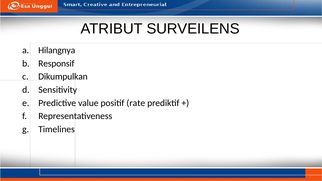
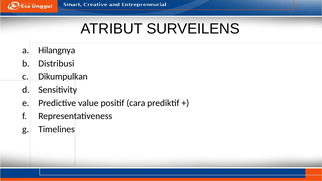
Responsif: Responsif -> Distribusi
rate: rate -> cara
